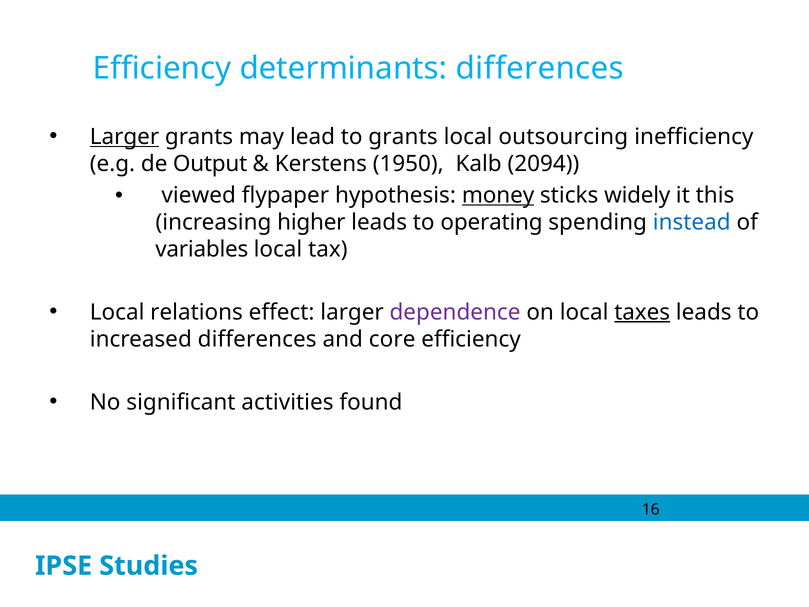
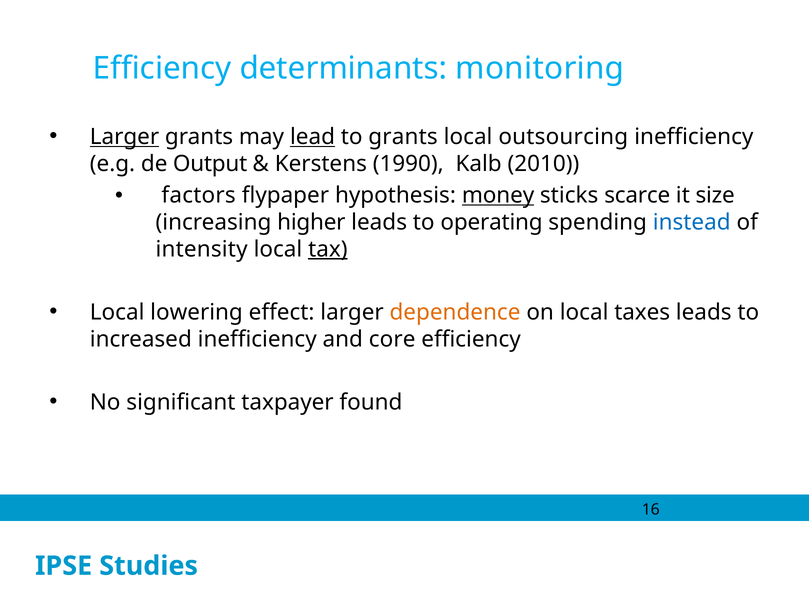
determinants differences: differences -> monitoring
lead underline: none -> present
1950: 1950 -> 1990
2094: 2094 -> 2010
viewed: viewed -> factors
widely: widely -> scarce
this: this -> size
variables: variables -> intensity
tax underline: none -> present
relations: relations -> lowering
dependence colour: purple -> orange
taxes underline: present -> none
increased differences: differences -> inefficiency
activities: activities -> taxpayer
